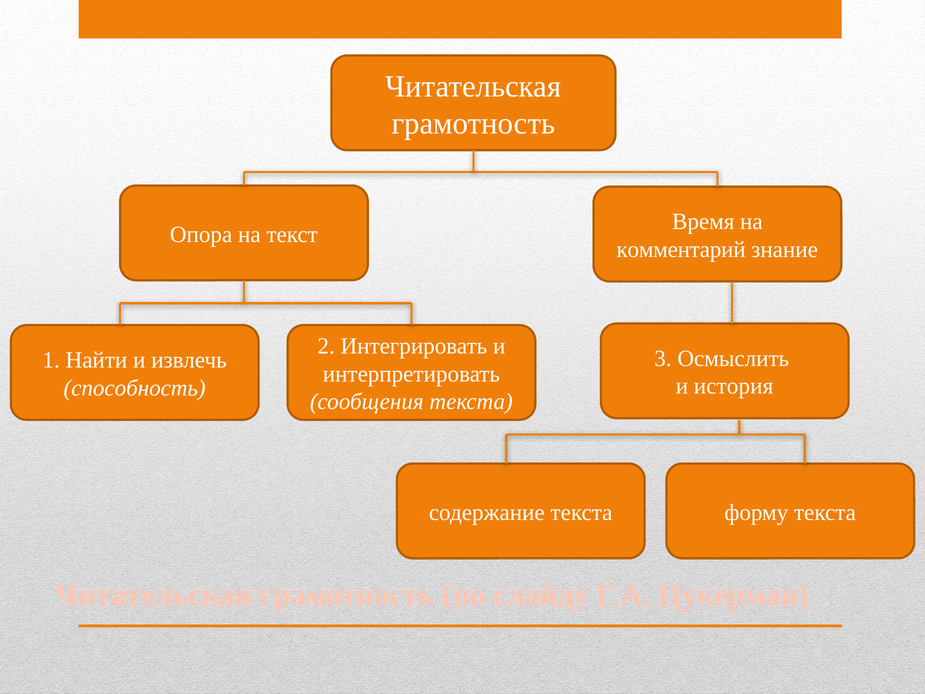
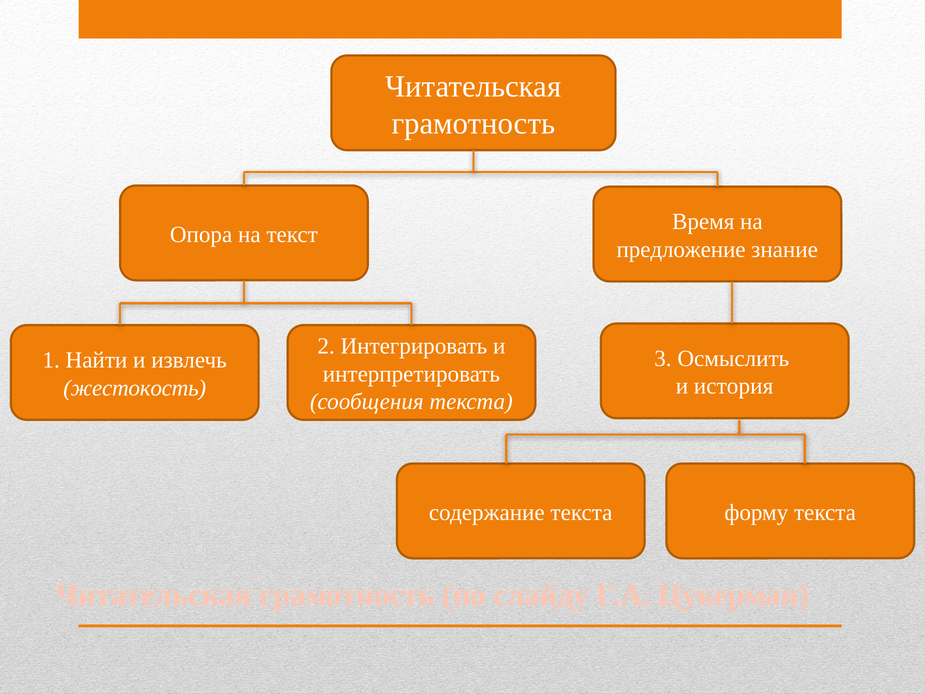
комментарий: комментарий -> предложение
способность: способность -> жестокость
